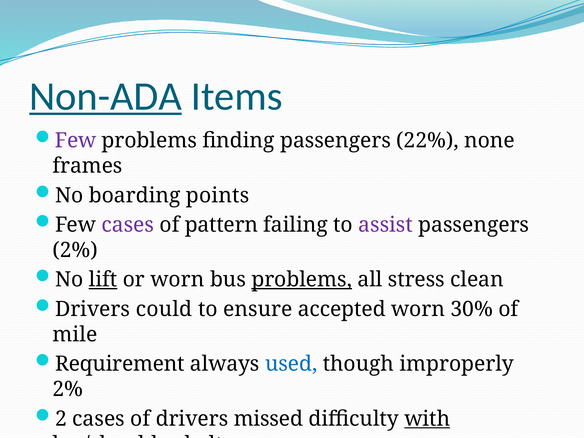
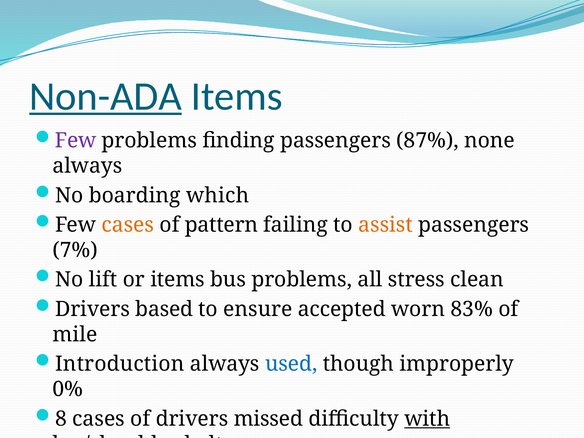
22%: 22% -> 87%
frames at (87, 166): frames -> always
points: points -> which
cases at (128, 225) colour: purple -> orange
assist colour: purple -> orange
2% at (75, 250): 2% -> 7%
lift underline: present -> none
or worn: worn -> items
problems at (302, 280) underline: present -> none
could: could -> based
worn 30%: 30% -> 83%
Requirement: Requirement -> Introduction
2% at (68, 389): 2% -> 0%
2: 2 -> 8
